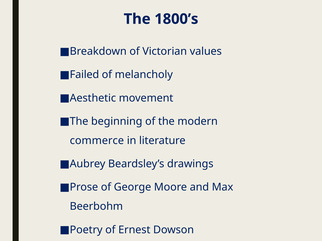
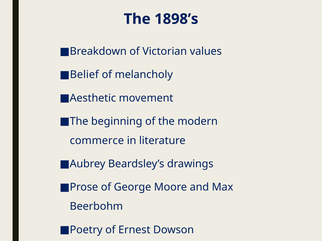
1800’s: 1800’s -> 1898’s
Failed: Failed -> Belief
